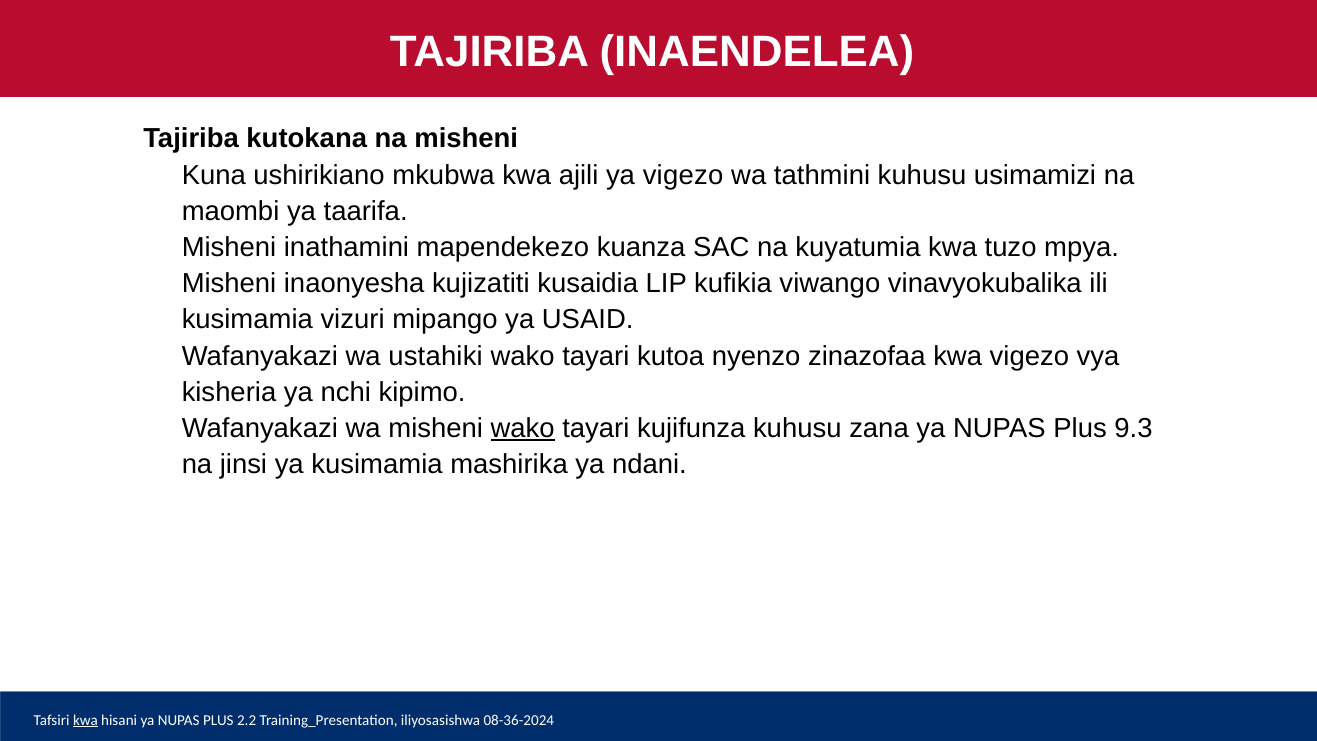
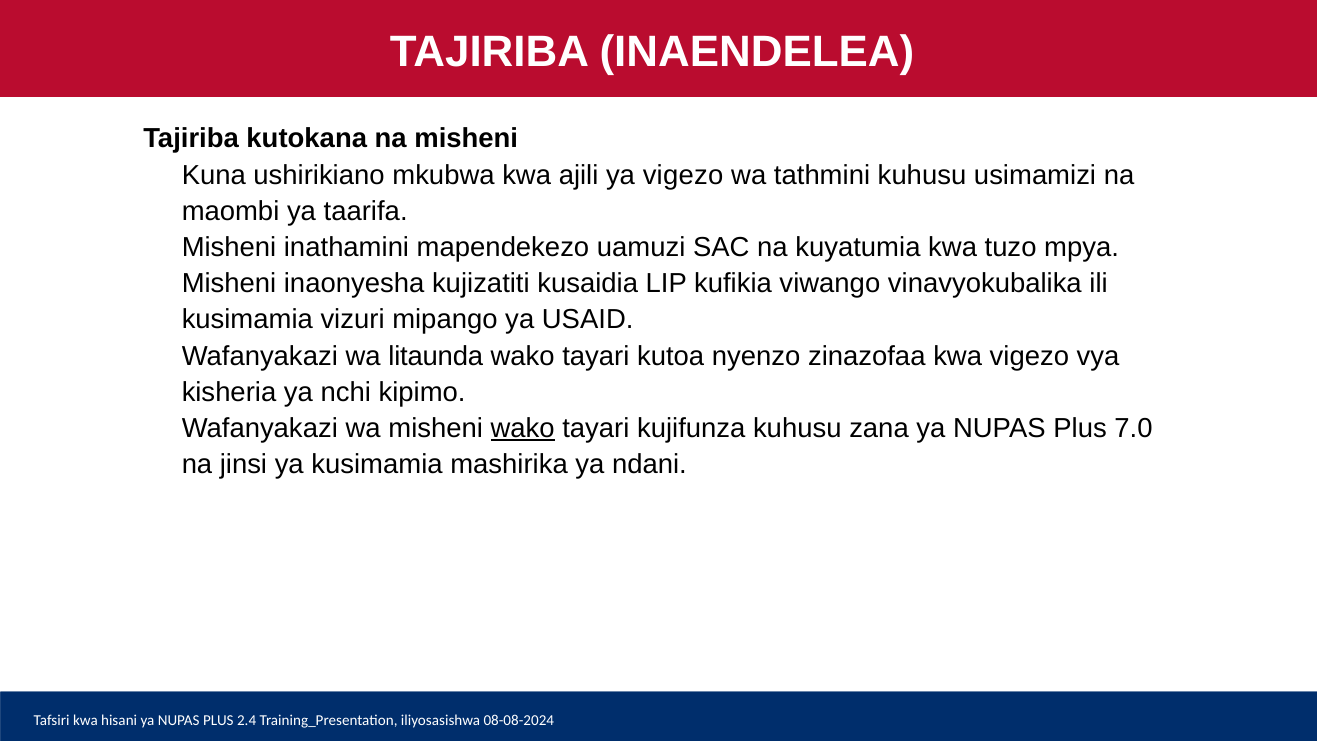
kuanza: kuanza -> uamuzi
ustahiki: ustahiki -> litaunda
9.3: 9.3 -> 7.0
kwa at (85, 720) underline: present -> none
2.2: 2.2 -> 2.4
08-36-2024: 08-36-2024 -> 08-08-2024
